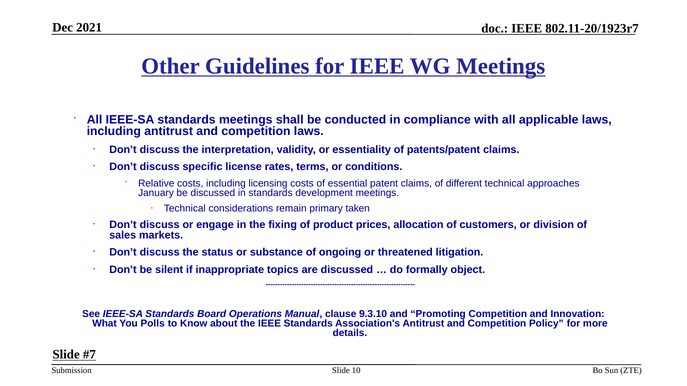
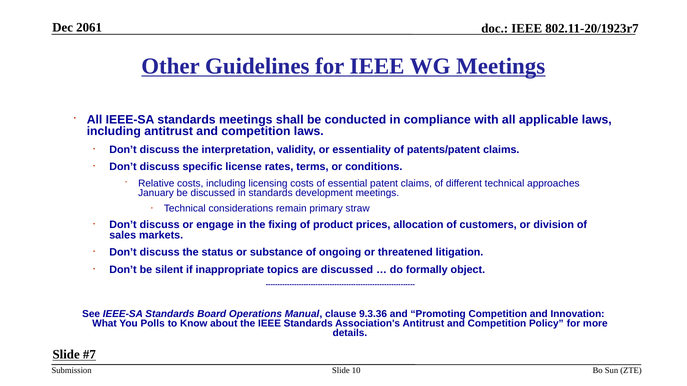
2021: 2021 -> 2061
taken: taken -> straw
9.3.10: 9.3.10 -> 9.3.36
